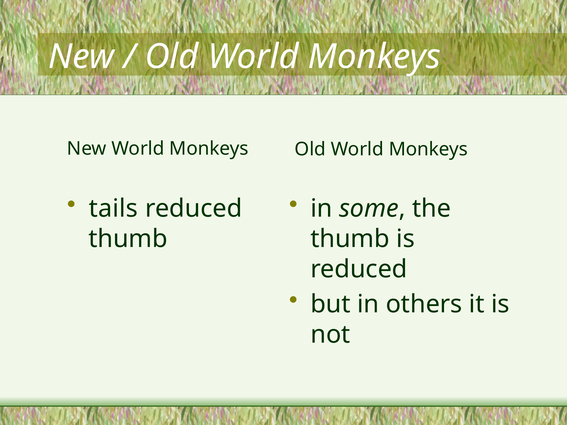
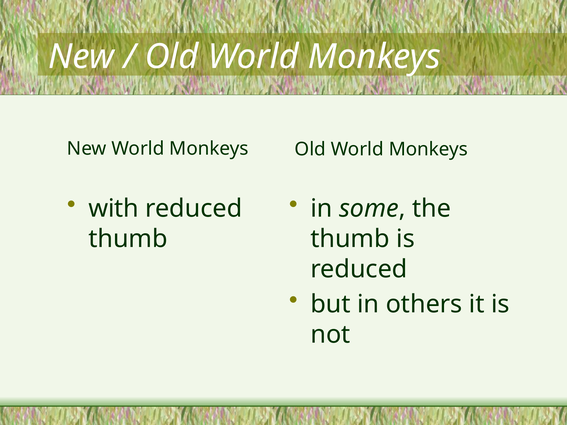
tails: tails -> with
